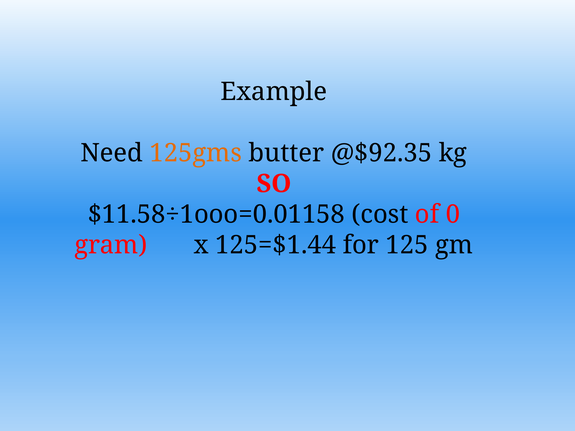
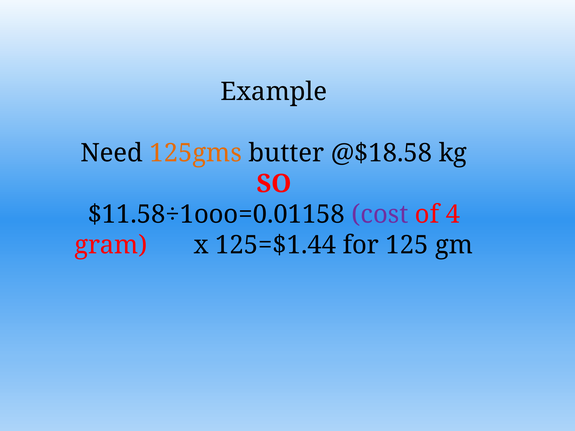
@$92.35: @$92.35 -> @$18.58
cost colour: black -> purple
0: 0 -> 4
